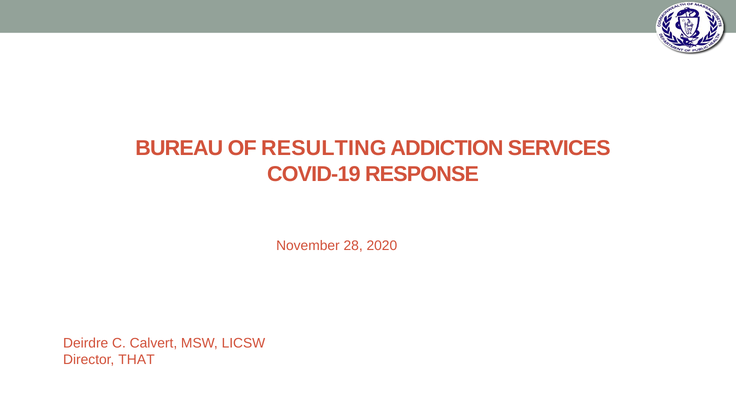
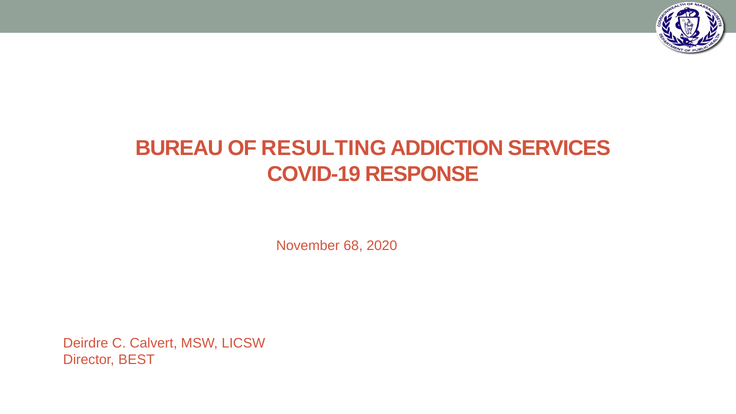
28: 28 -> 68
THAT: THAT -> BEST
